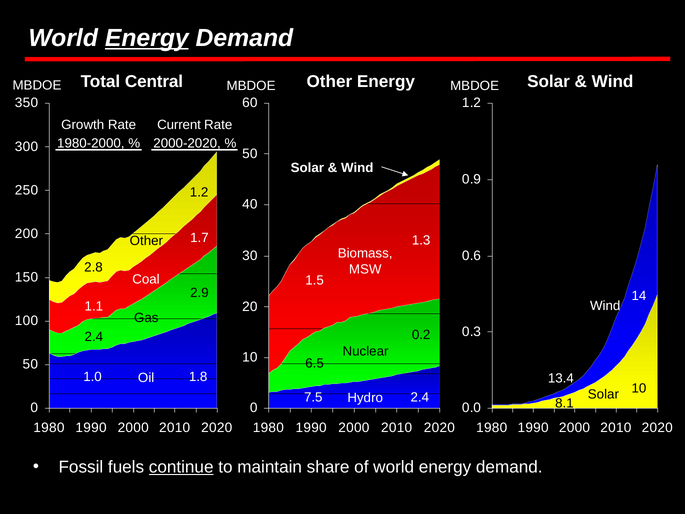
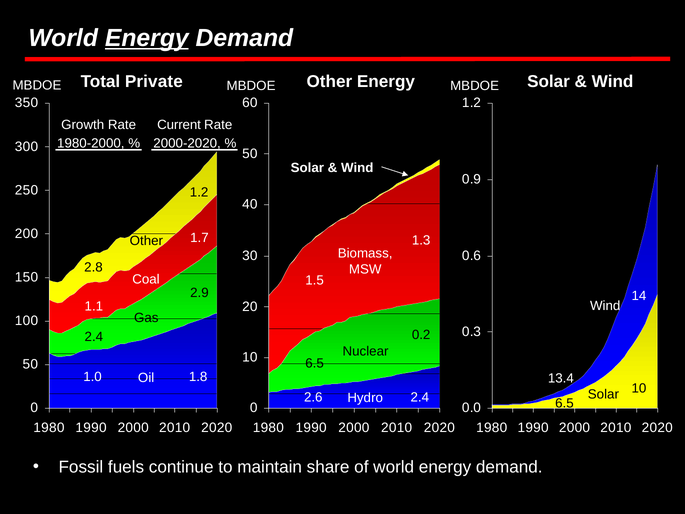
Central: Central -> Private
7.5: 7.5 -> 2.6
8.1 at (564, 403): 8.1 -> 6.5
continue underline: present -> none
